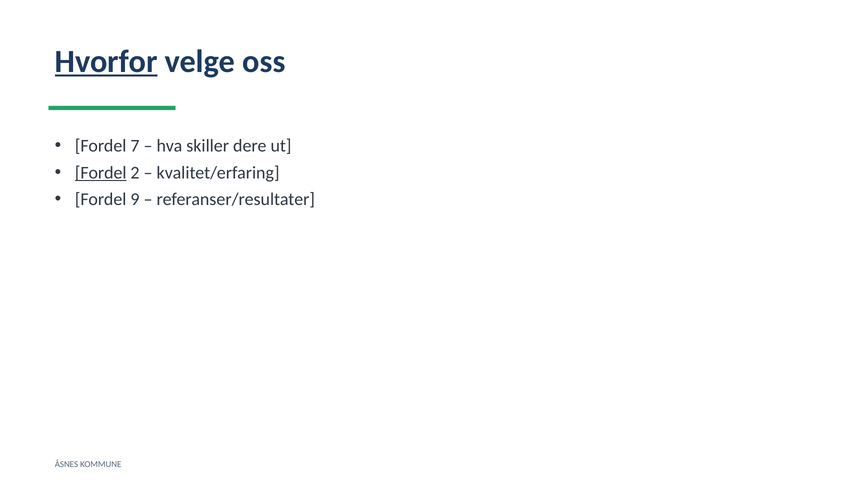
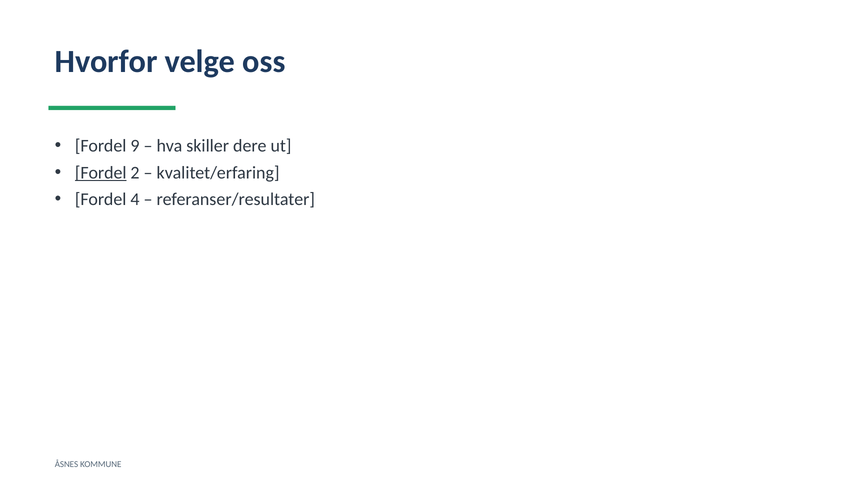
Hvorfor underline: present -> none
7: 7 -> 9
9: 9 -> 4
